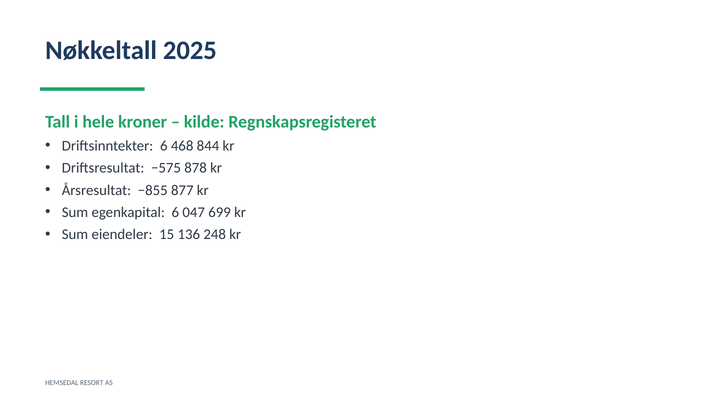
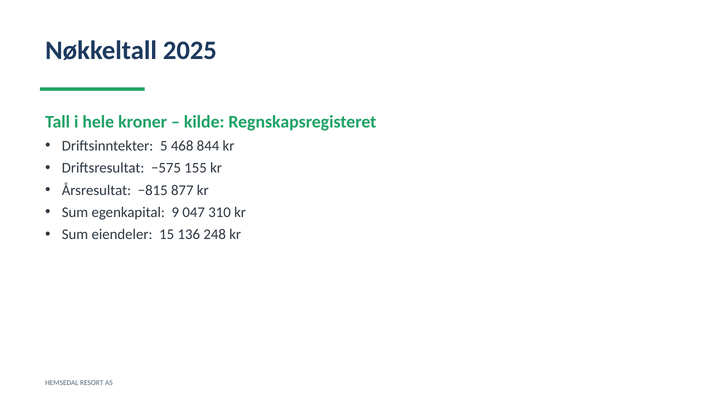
Driftsinntekter 6: 6 -> 5
878: 878 -> 155
−855: −855 -> −815
egenkapital 6: 6 -> 9
699: 699 -> 310
